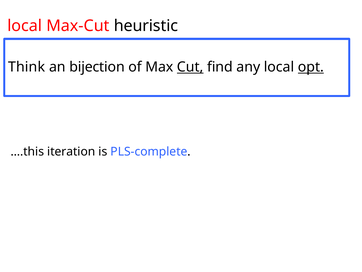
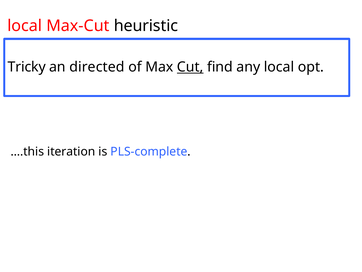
Think: Think -> Tricky
bijection: bijection -> directed
opt underline: present -> none
